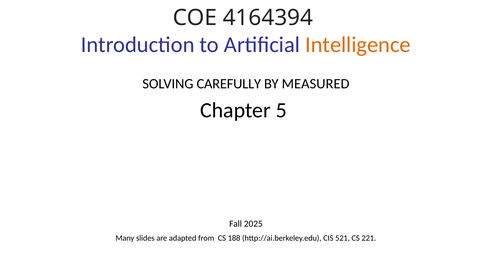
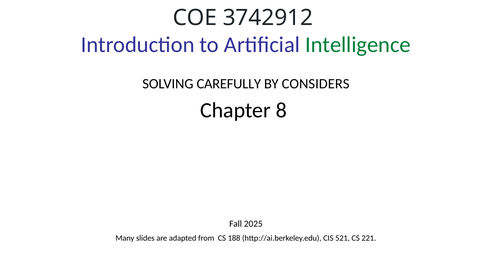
4164394: 4164394 -> 3742912
Intelligence colour: orange -> green
MEASURED: MEASURED -> CONSIDERS
5: 5 -> 8
